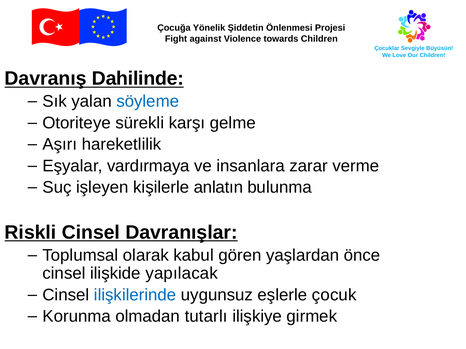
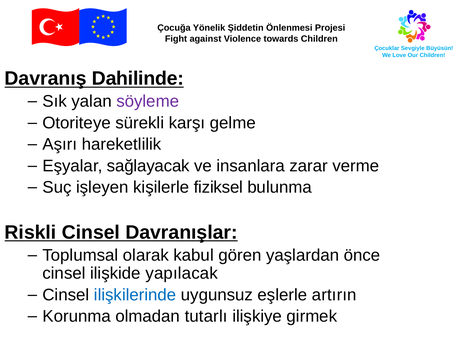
söyleme colour: blue -> purple
vardırmaya: vardırmaya -> sağlayacak
anlatın: anlatın -> fiziksel
çocuk: çocuk -> artırın
